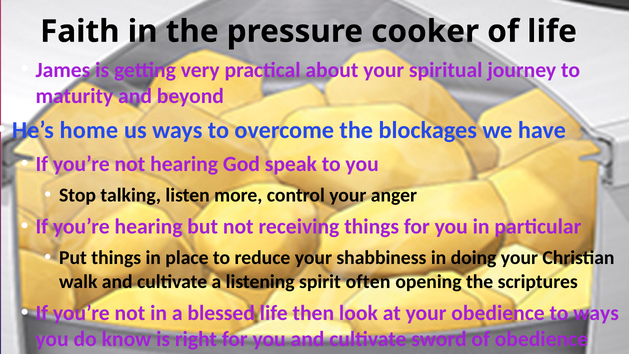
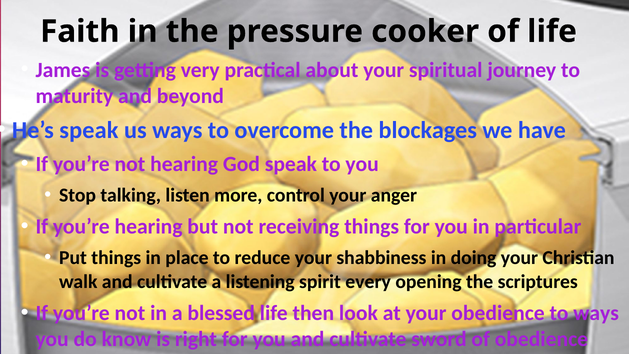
He’s home: home -> speak
often: often -> every
